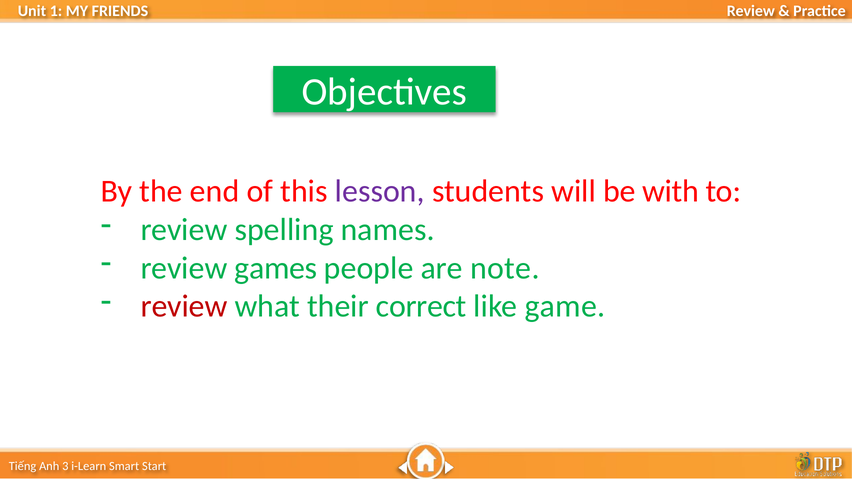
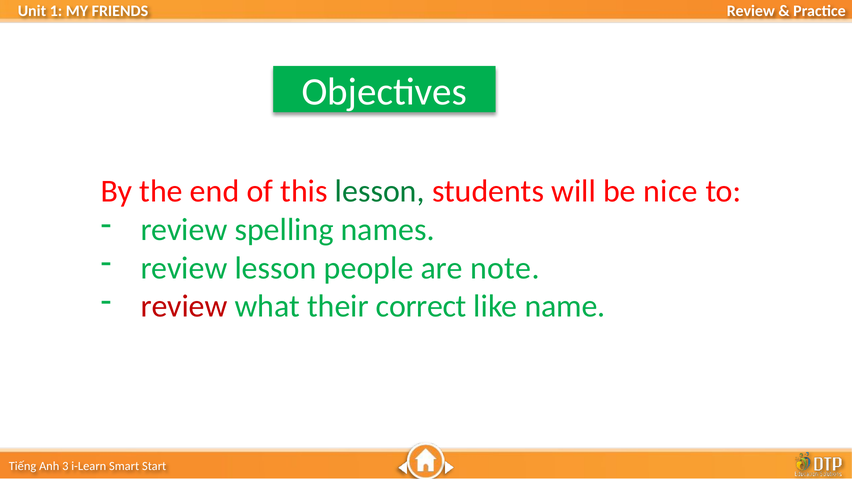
lesson at (380, 191) colour: purple -> green
with: with -> nice
review games: games -> lesson
game: game -> name
